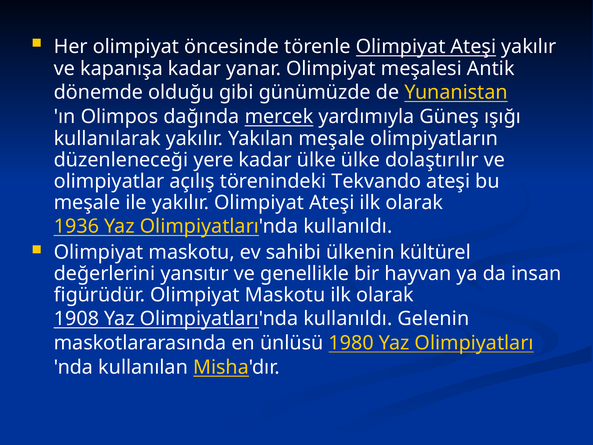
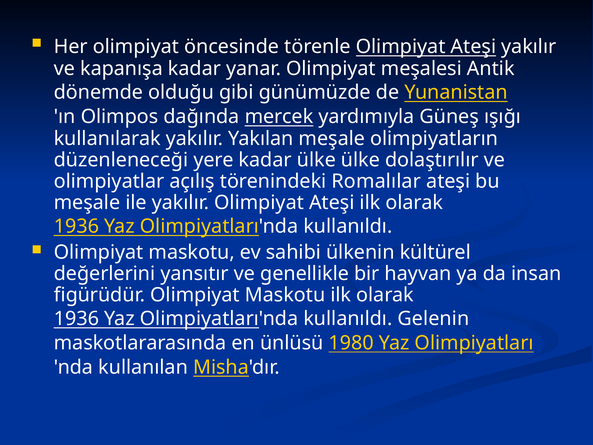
Tekvando: Tekvando -> Romalılar
1908 at (76, 319): 1908 -> 1936
